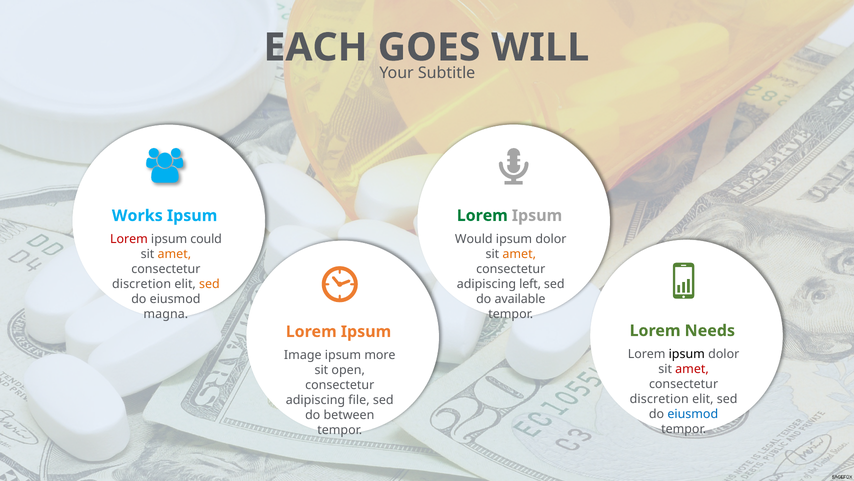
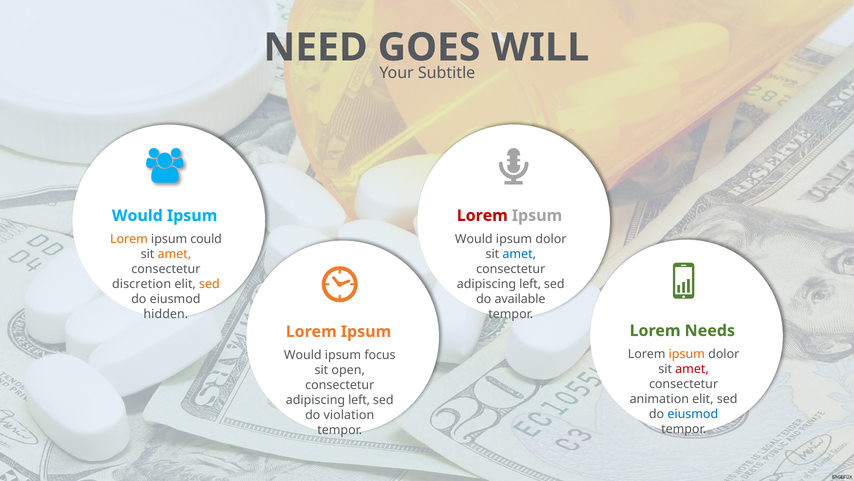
EACH: EACH -> NEED
Lorem at (482, 215) colour: green -> red
Works at (137, 215): Works -> Would
Lorem at (129, 239) colour: red -> orange
amet at (519, 254) colour: orange -> blue
magna: magna -> hidden
ipsum at (687, 354) colour: black -> orange
Image at (303, 355): Image -> Would
more: more -> focus
discretion at (659, 399): discretion -> animation
file at (359, 400): file -> left
between: between -> violation
